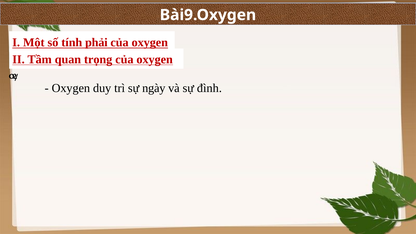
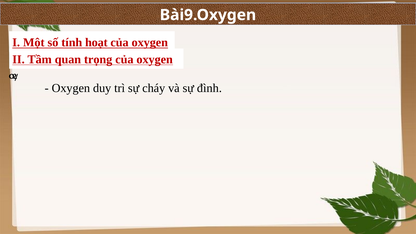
phải: phải -> hoạt
ngày: ngày -> cháy
